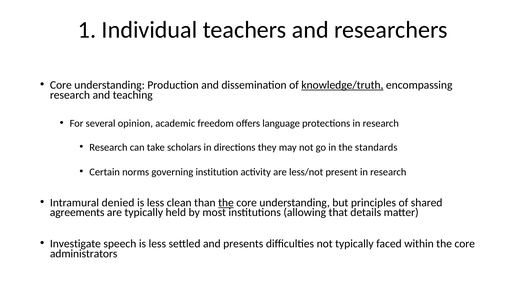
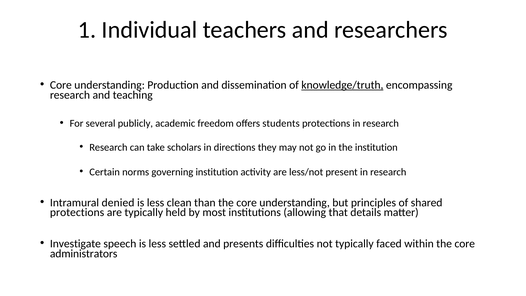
opinion: opinion -> publicly
language: language -> students
the standards: standards -> institution
the at (226, 202) underline: present -> none
agreements at (77, 212): agreements -> protections
